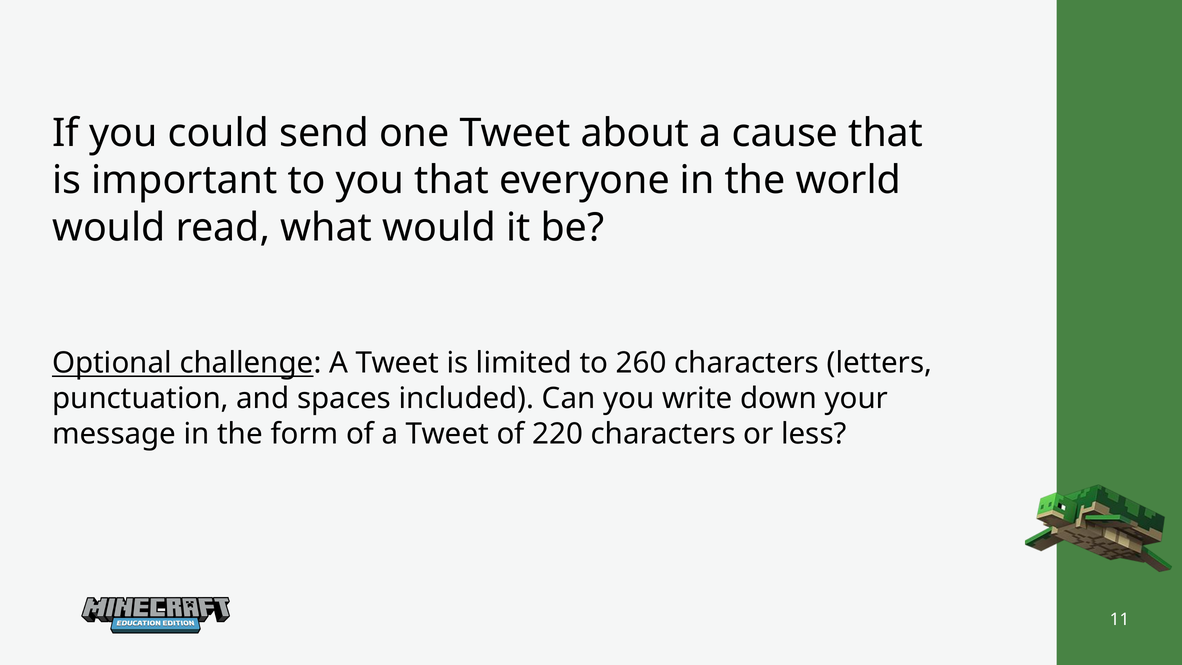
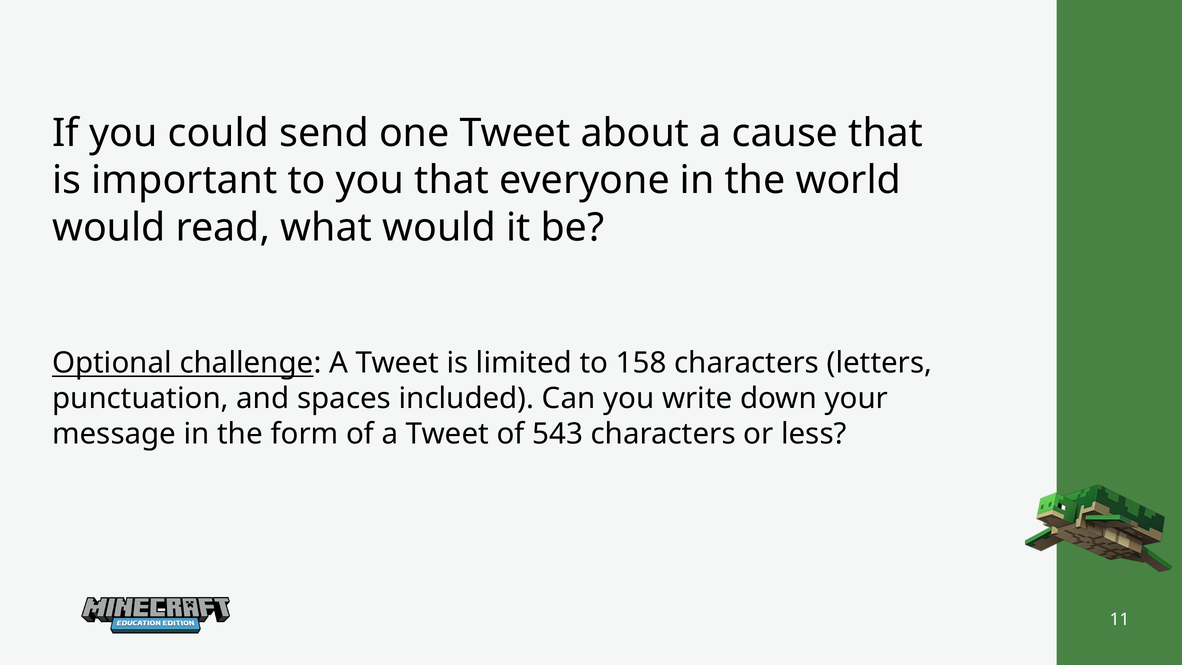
260: 260 -> 158
220: 220 -> 543
